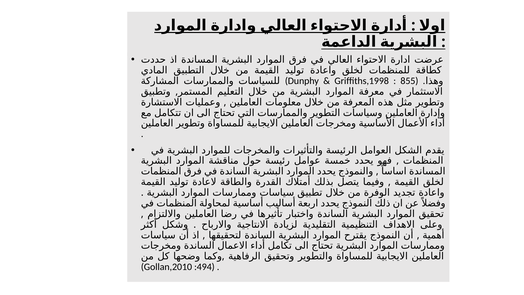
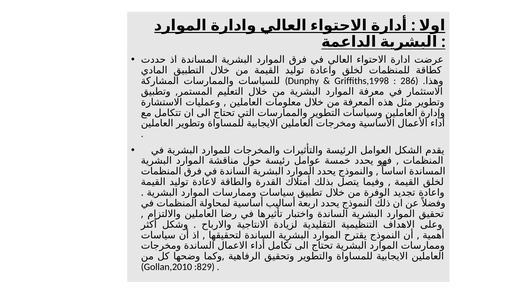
855: 855 -> 286
:494: :494 -> :829
